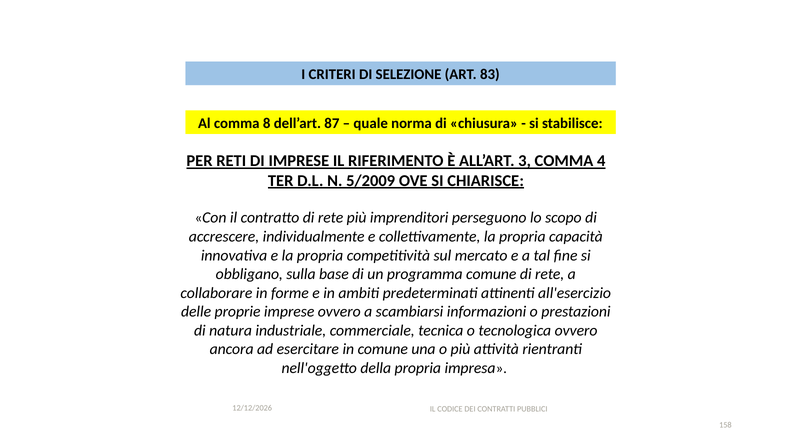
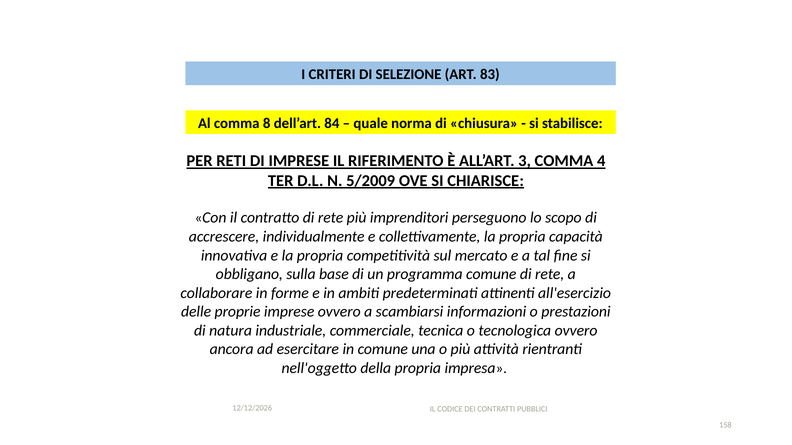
87: 87 -> 84
